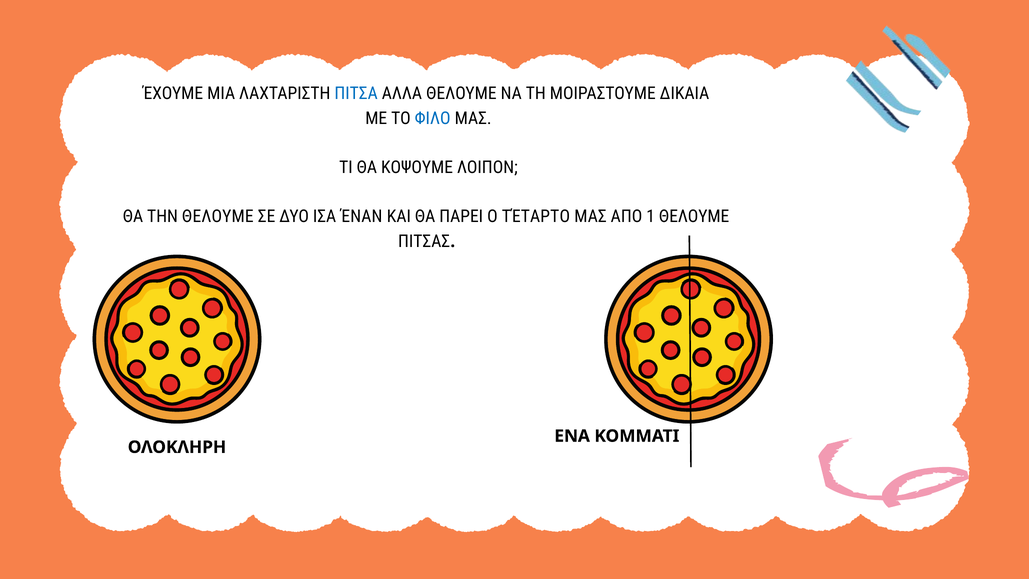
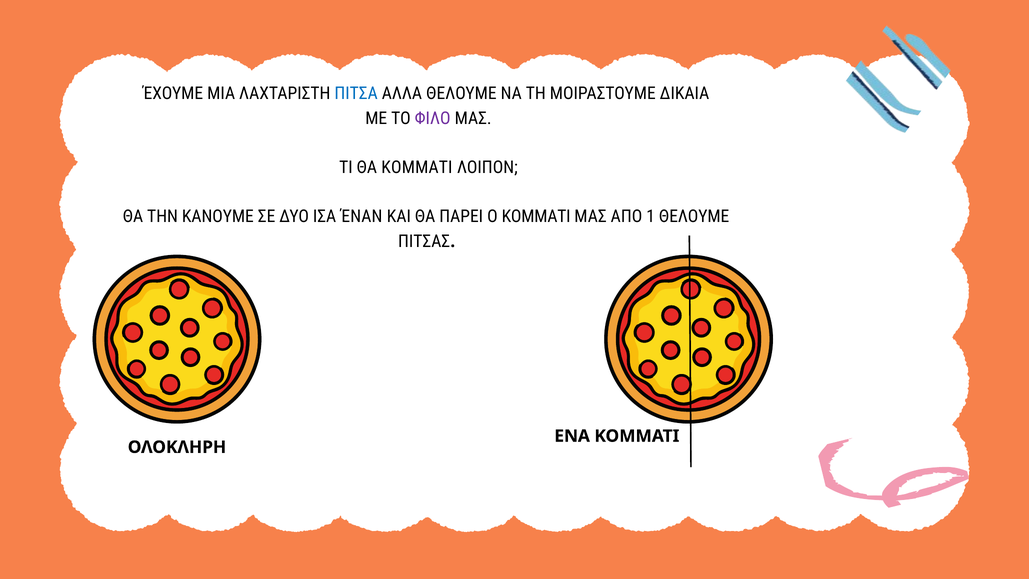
ΦΙΛΟ colour: blue -> purple
ΘΑ ΚΟΨΟΥΜΕ: ΚΟΨΟΥΜΕ -> ΚΟΜΜΑΤΙ
ΤΗΝ ΘΕΛΟΥΜΕ: ΘΕΛΟΥΜΕ -> ΚΑΝΟΥΜΕ
Ο ΤΈΤΑΡΤΟ: ΤΈΤΑΡΤΟ -> ΚΟΜΜΑΤΙ
